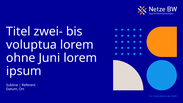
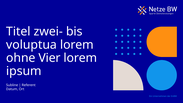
Juni: Juni -> Vier
